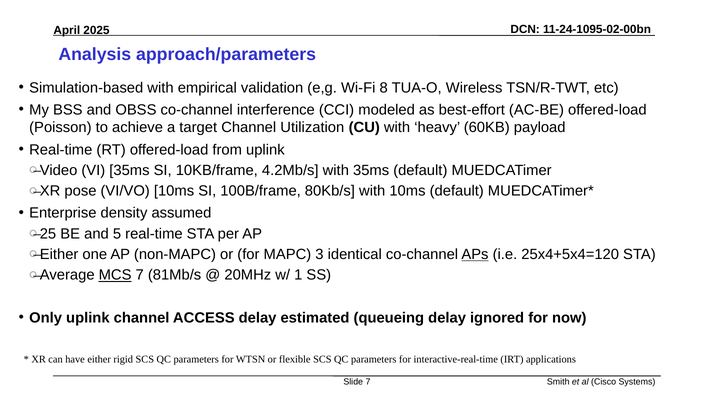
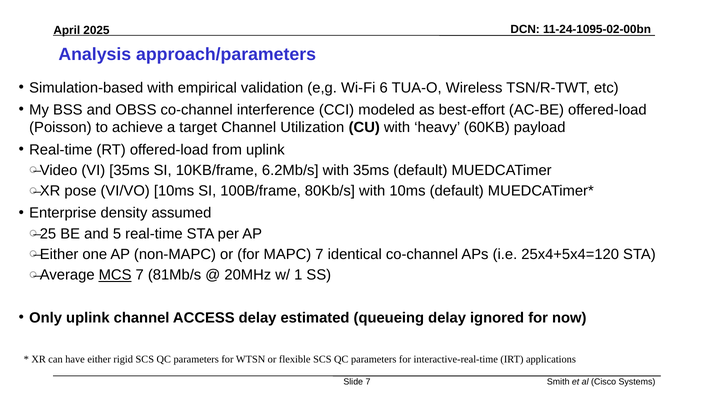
8: 8 -> 6
4.2Mb/s: 4.2Mb/s -> 6.2Mb/s
MAPC 3: 3 -> 7
APs underline: present -> none
